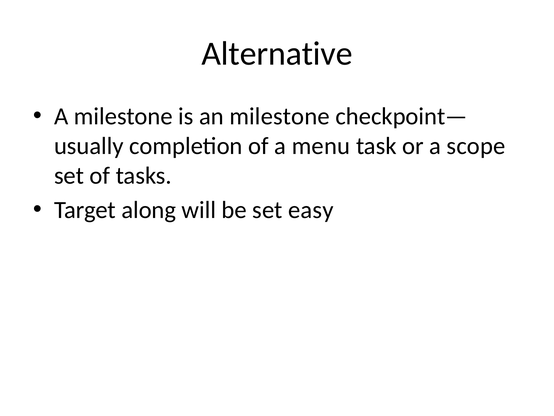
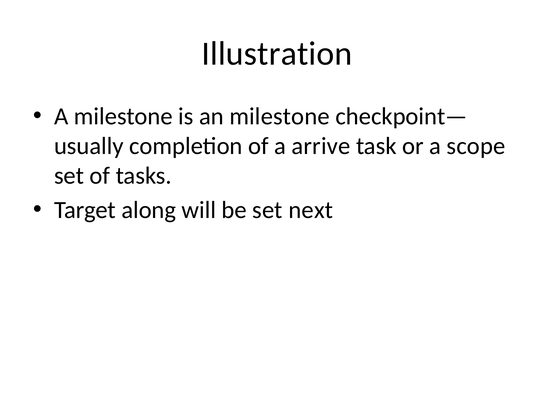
Alternative: Alternative -> Illustration
menu: menu -> arrive
easy: easy -> next
